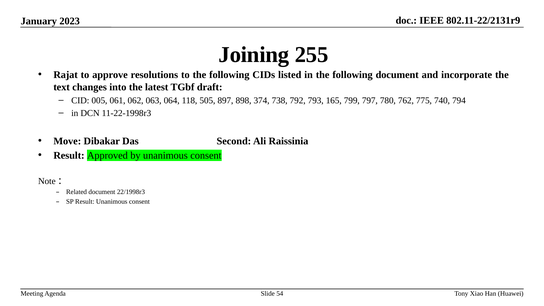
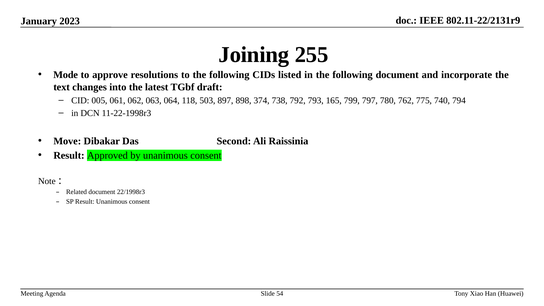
Rajat: Rajat -> Mode
505: 505 -> 503
